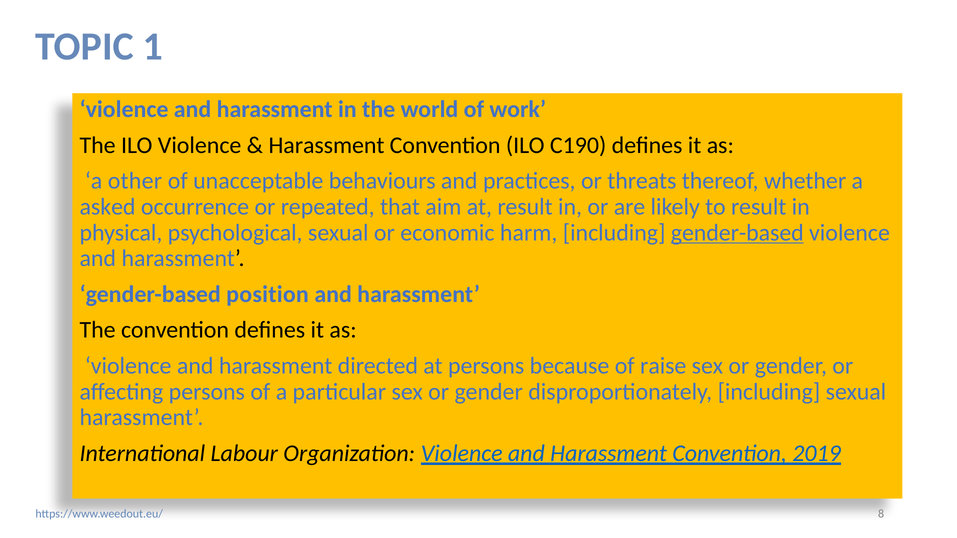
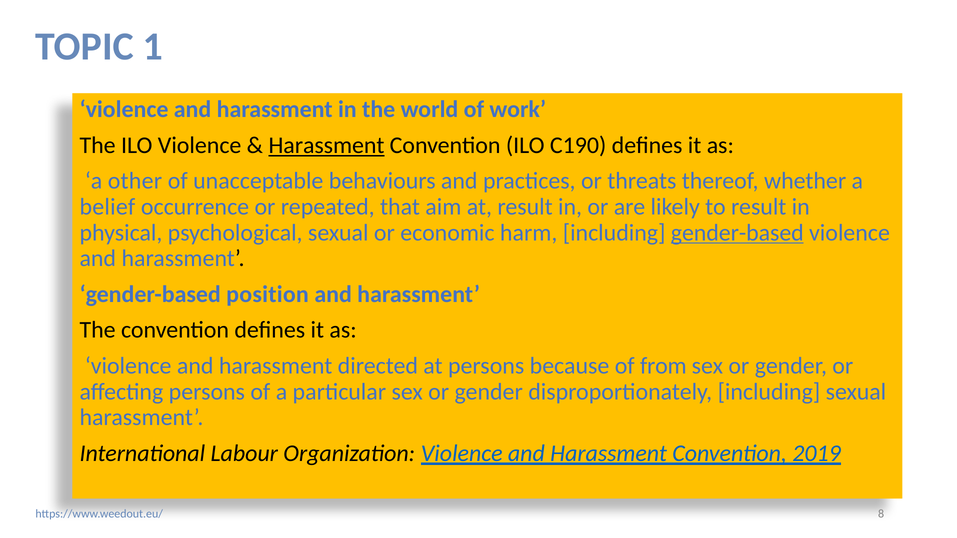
Harassment at (326, 145) underline: none -> present
asked: asked -> belief
raise: raise -> from
